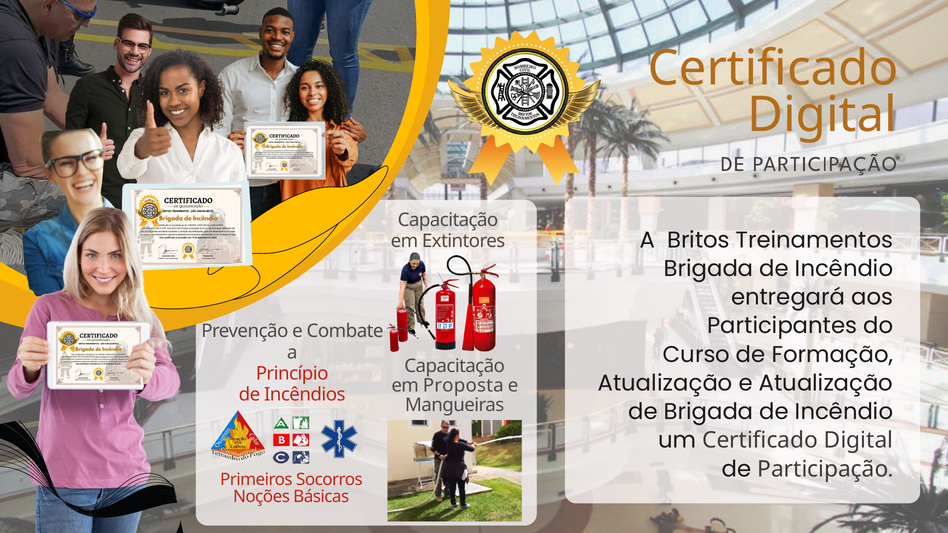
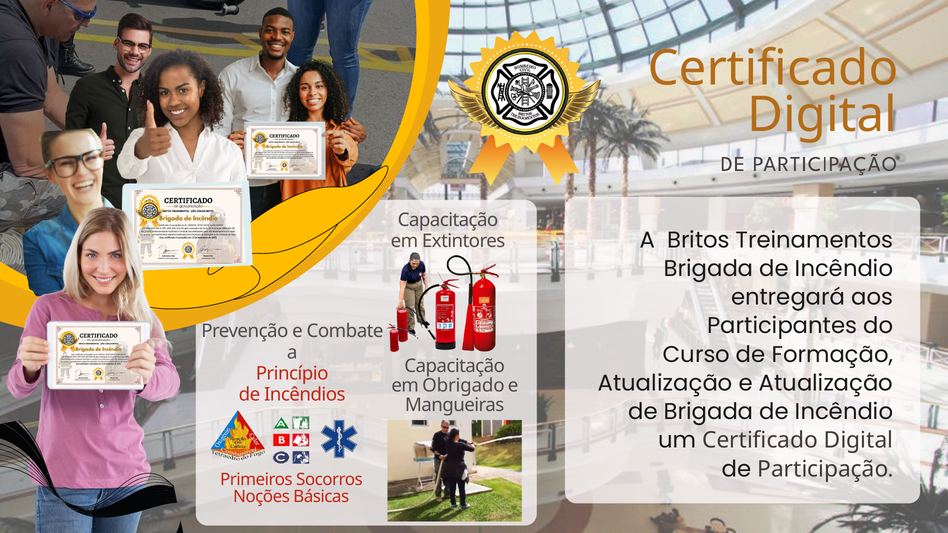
Proposta: Proposta -> Obrigado
